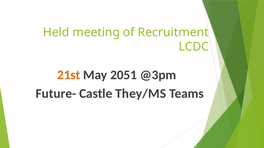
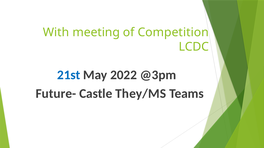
Held: Held -> With
Recruitment: Recruitment -> Competition
21st colour: orange -> blue
2051: 2051 -> 2022
